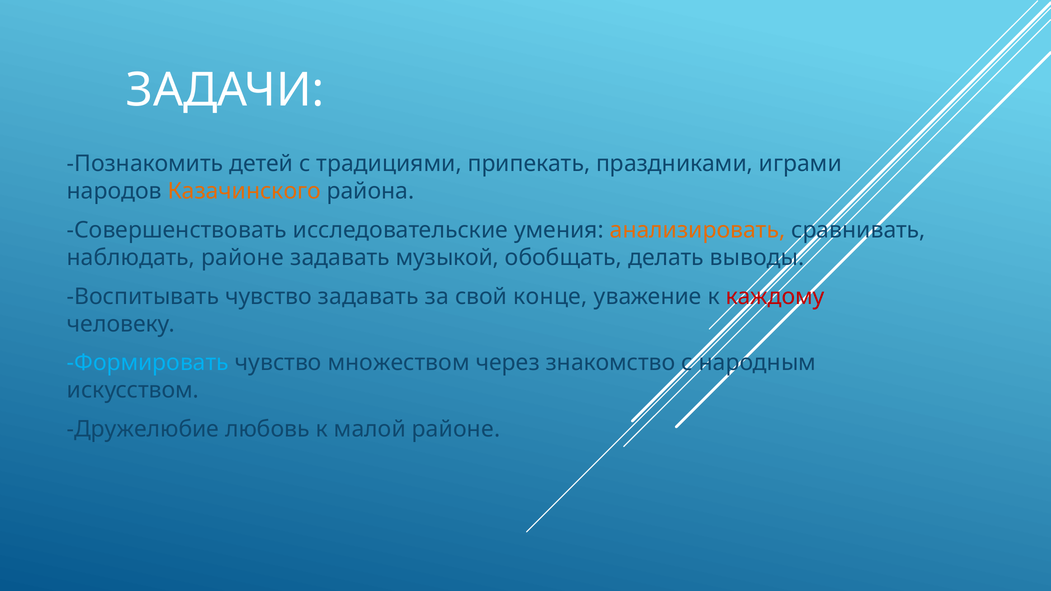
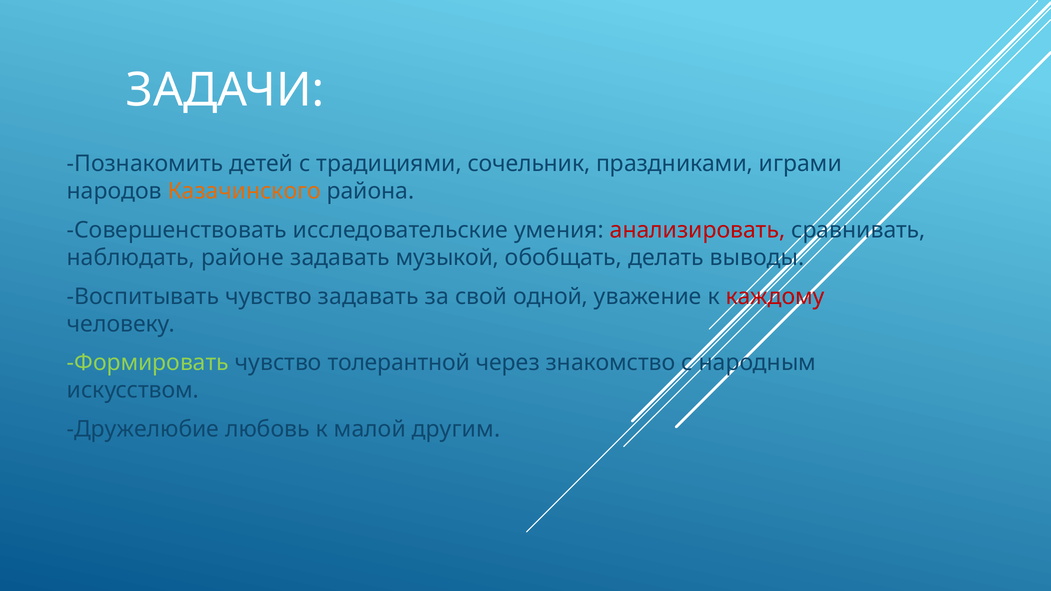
припекать: припекать -> сочельник
анализировать colour: orange -> red
конце: конце -> одной
Формировать colour: light blue -> light green
множеством: множеством -> толерантной
малой районе: районе -> другим
